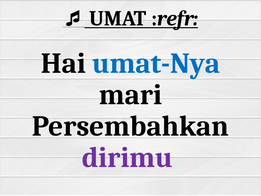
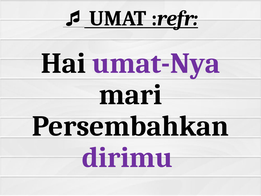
umat-Nya colour: blue -> purple
